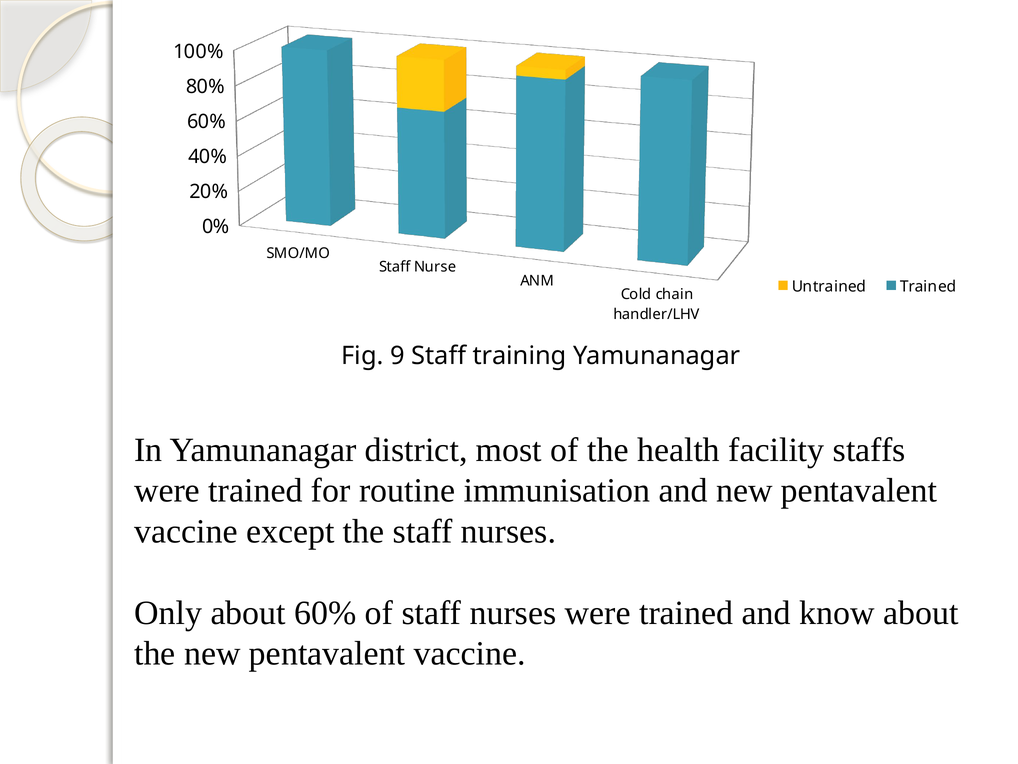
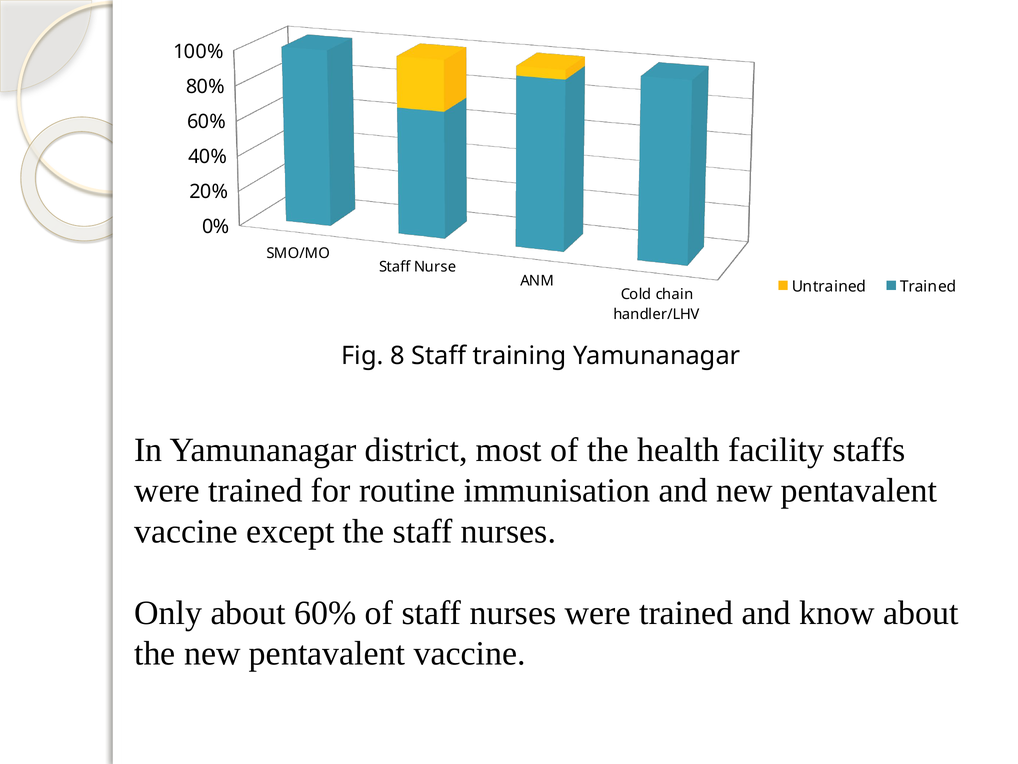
9: 9 -> 8
